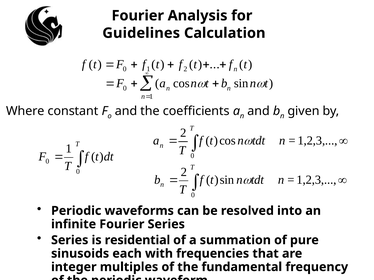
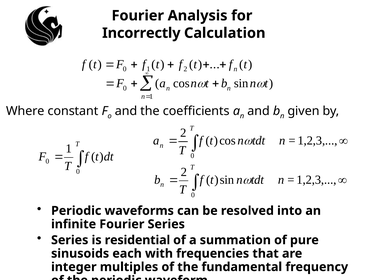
Guidelines: Guidelines -> Incorrectly
